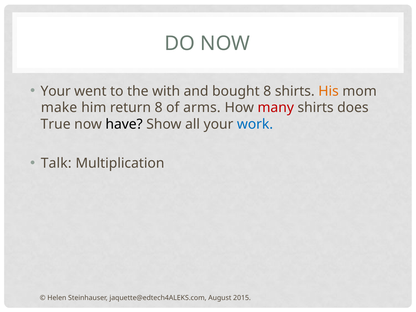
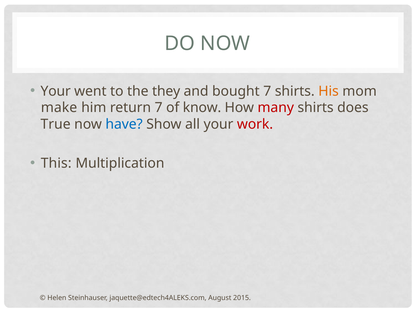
with: with -> they
bought 8: 8 -> 7
return 8: 8 -> 7
arms: arms -> know
have colour: black -> blue
work colour: blue -> red
Talk: Talk -> This
